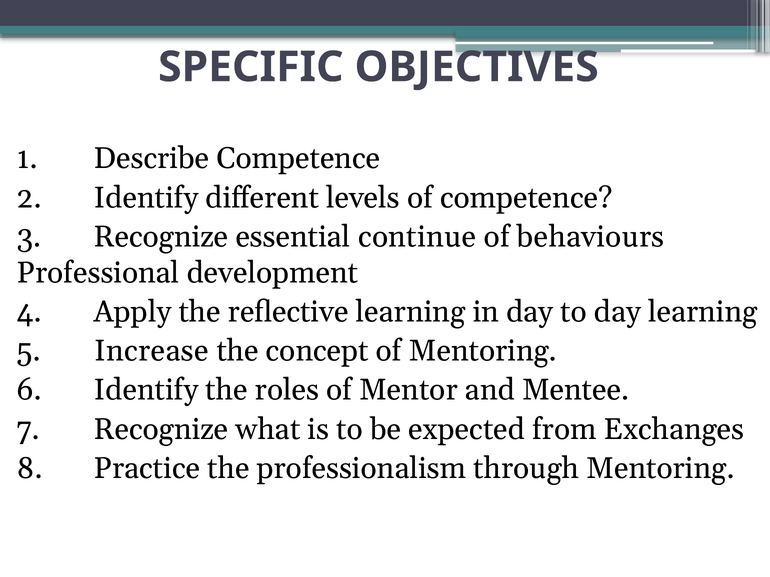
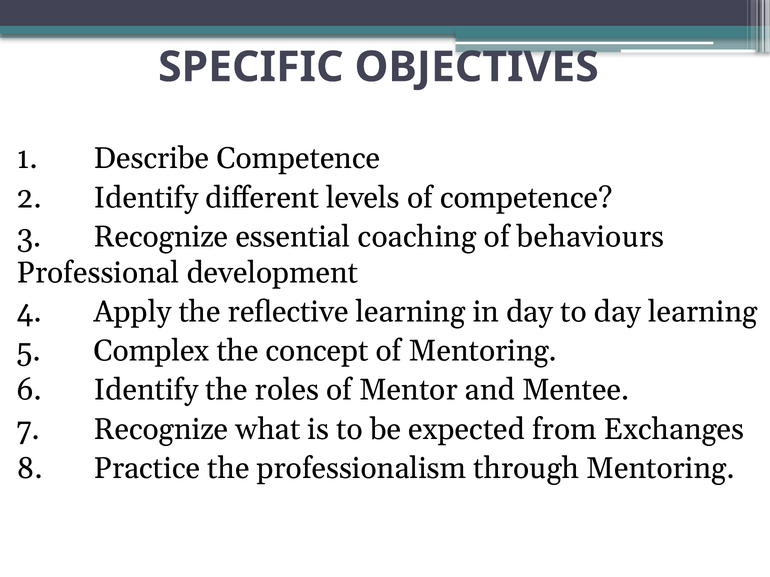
continue: continue -> coaching
Increase: Increase -> Complex
